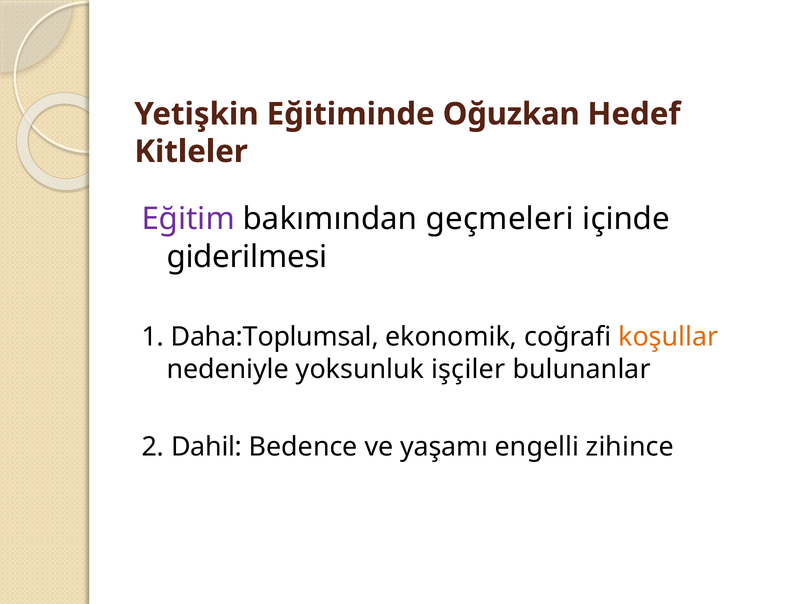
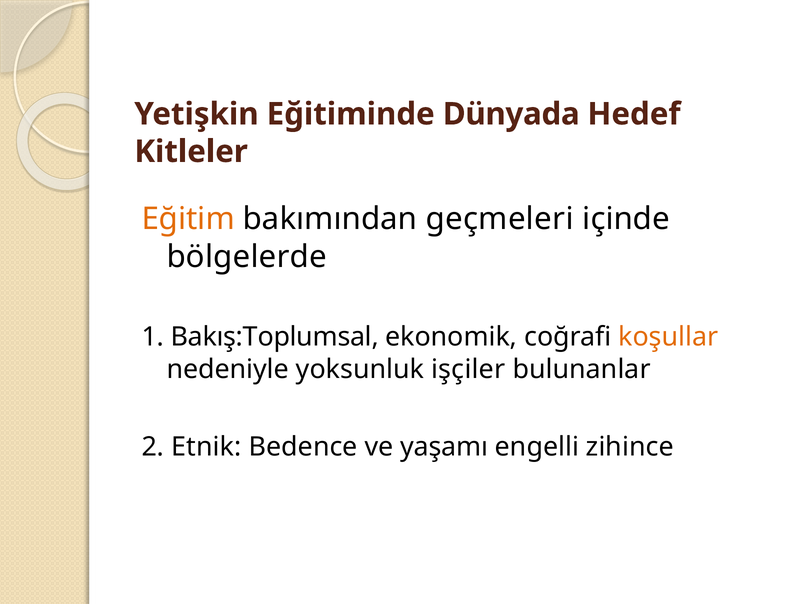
Oğuzkan: Oğuzkan -> Dünyada
Eğitim colour: purple -> orange
giderilmesi: giderilmesi -> bölgelerde
Daha:Toplumsal: Daha:Toplumsal -> Bakış:Toplumsal
Dahil: Dahil -> Etnik
